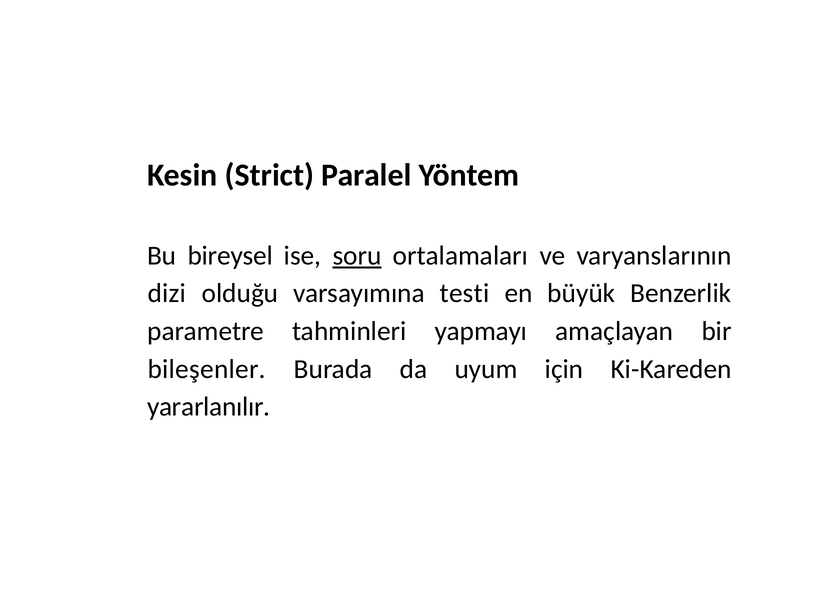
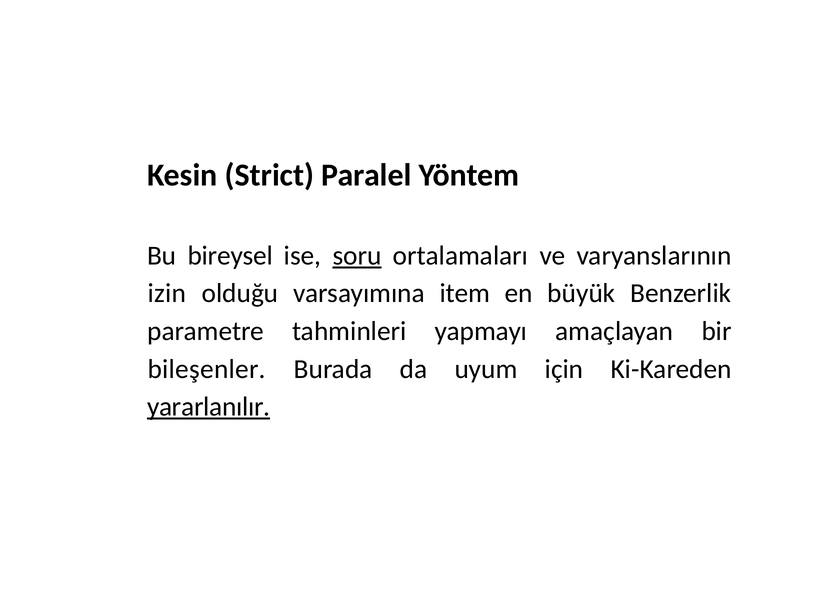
dizi: dizi -> izin
testi: testi -> item
yararlanılır underline: none -> present
